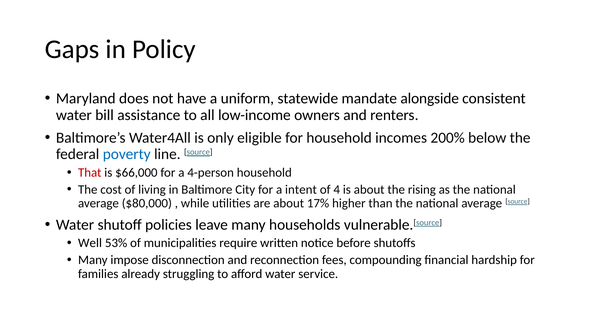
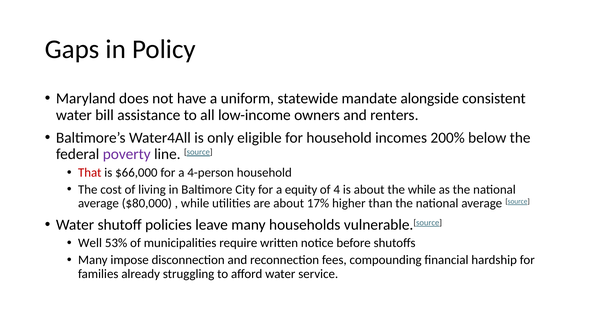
poverty colour: blue -> purple
intent: intent -> equity
the rising: rising -> while
